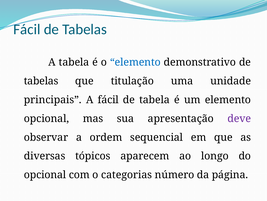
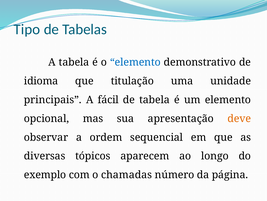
Fácil at (27, 29): Fácil -> Tipo
tabelas at (41, 81): tabelas -> idioma
deve colour: purple -> orange
opcional at (45, 174): opcional -> exemplo
categorias: categorias -> chamadas
